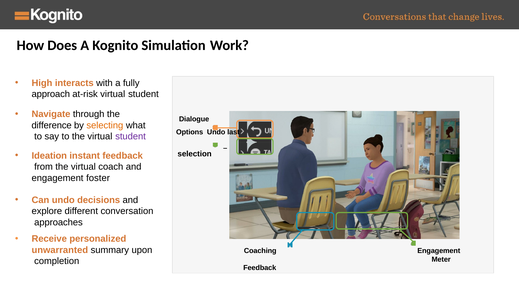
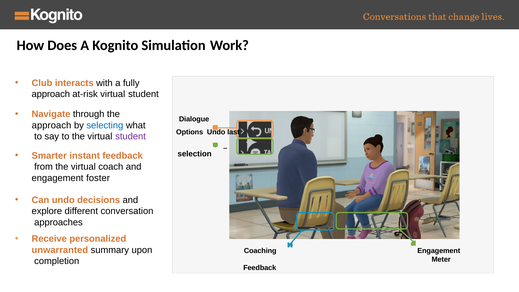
High: High -> Club
difference at (52, 125): difference -> approach
selecting colour: orange -> blue
Ideation: Ideation -> Smarter
